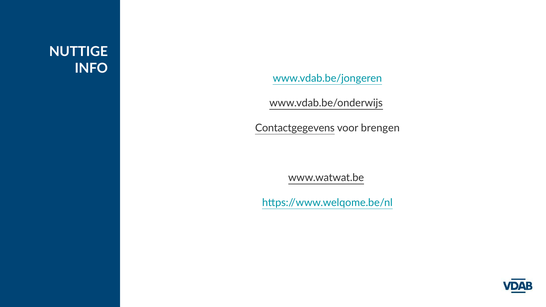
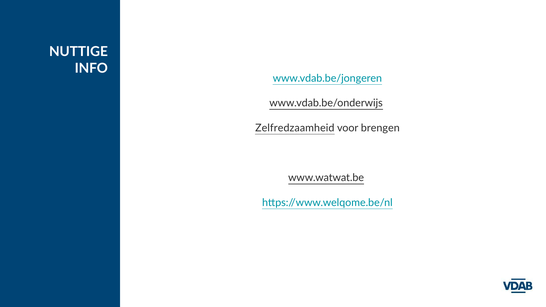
Contactgegevens: Contactgegevens -> Zelfredzaamheid
